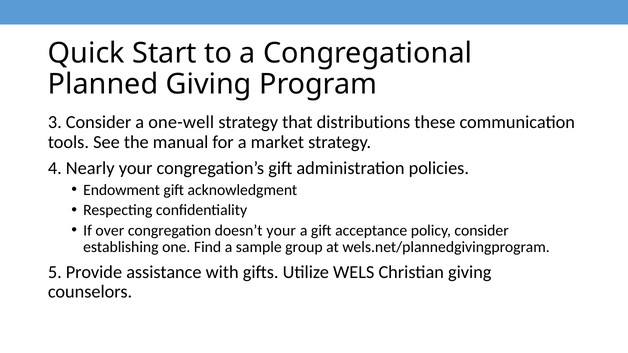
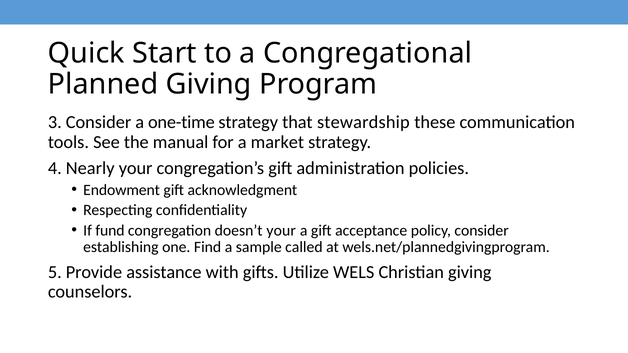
one-well: one-well -> one-time
distributions: distributions -> stewardship
over: over -> fund
group: group -> called
